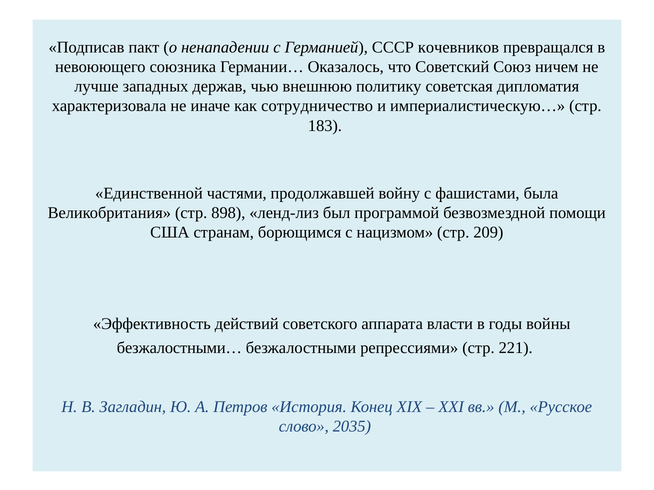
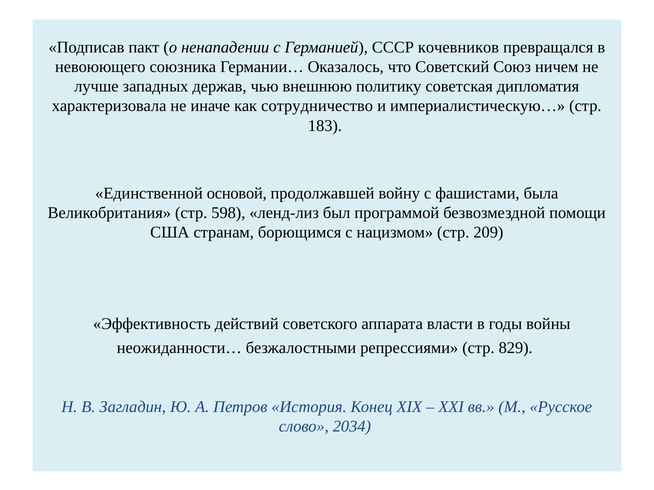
частями: частями -> основой
898: 898 -> 598
безжалостными…: безжалостными… -> неожиданности…
221: 221 -> 829
2035: 2035 -> 2034
